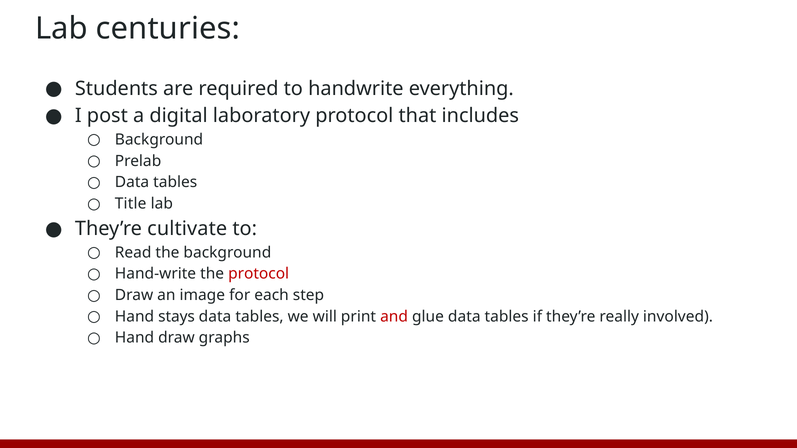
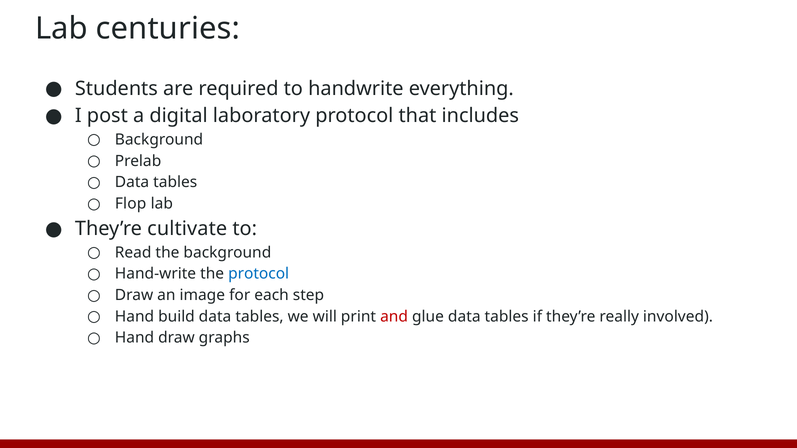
Title: Title -> Flop
protocol at (259, 274) colour: red -> blue
stays: stays -> build
